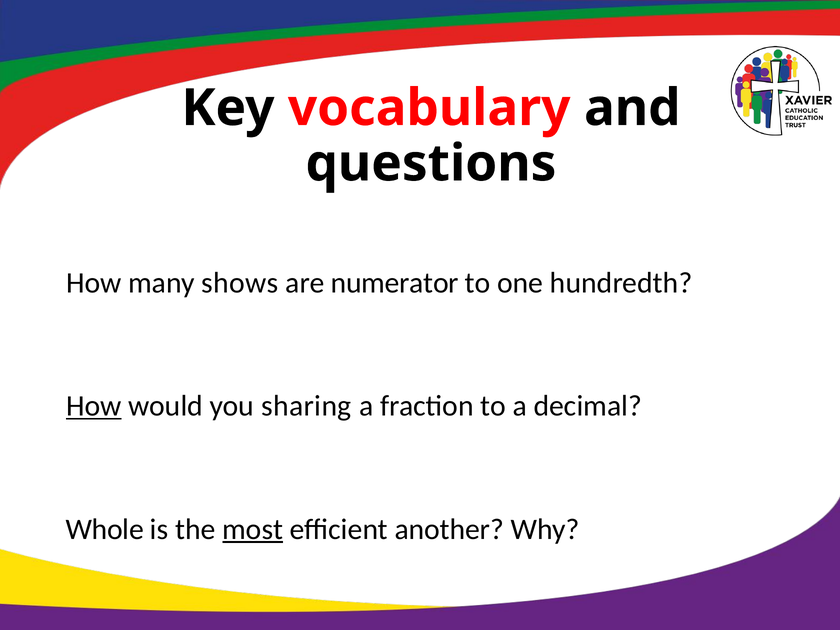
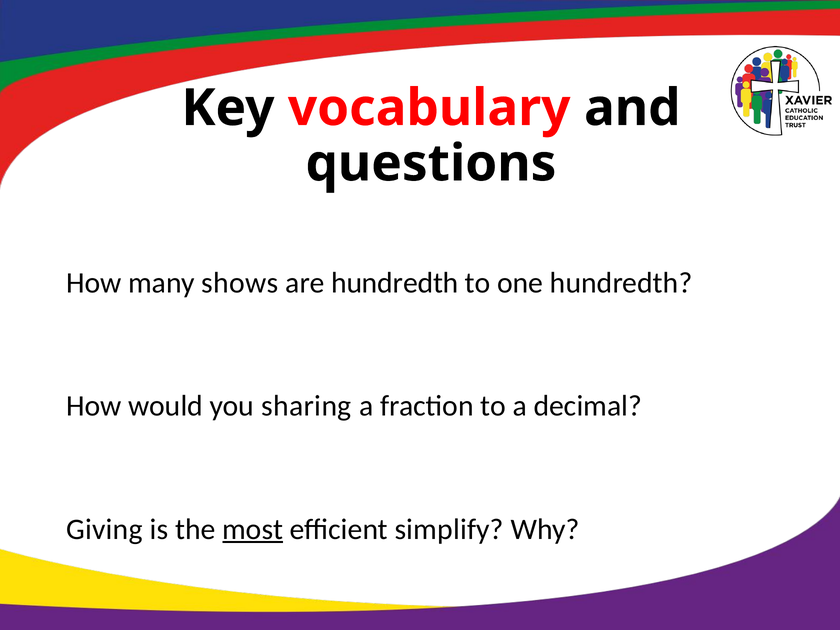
are numerator: numerator -> hundredth
How at (94, 406) underline: present -> none
Whole: Whole -> Giving
another: another -> simplify
